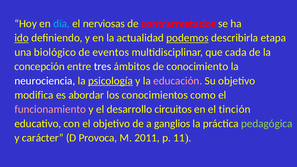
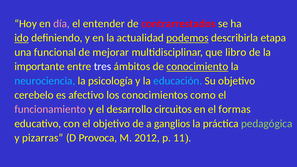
día colour: light blue -> pink
nerviosas: nerviosas -> entender
biológico: biológico -> funcional
eventos: eventos -> mejorar
cada: cada -> libro
concepción: concepción -> importante
conocimiento underline: none -> present
neurociencia colour: white -> light blue
psicología underline: present -> none
educación colour: pink -> light blue
modifica: modifica -> cerebelo
abordar: abordar -> afectivo
tinción: tinción -> formas
carácter: carácter -> pizarras
2011: 2011 -> 2012
